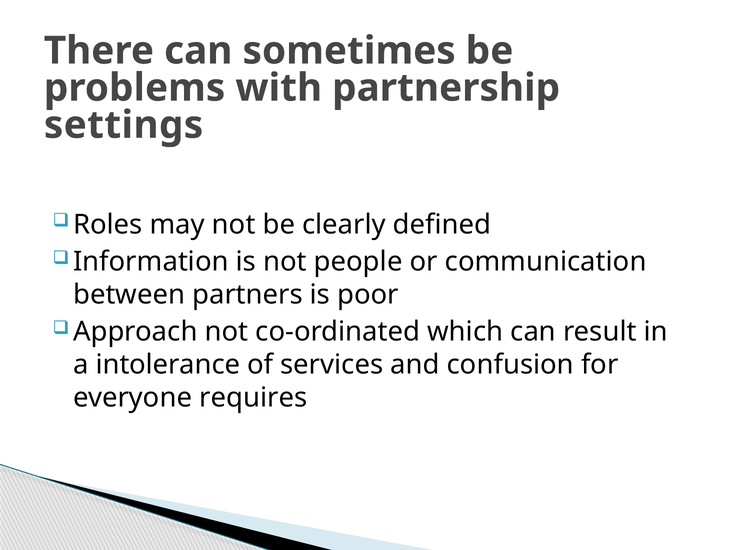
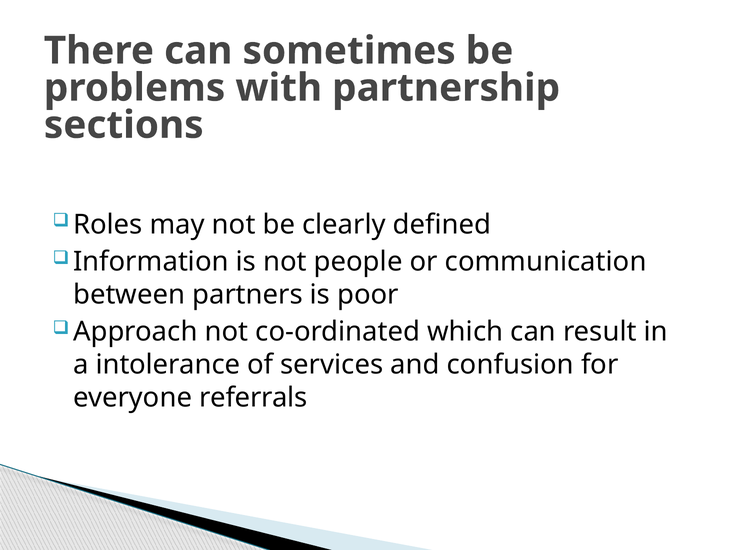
settings: settings -> sections
requires: requires -> referrals
